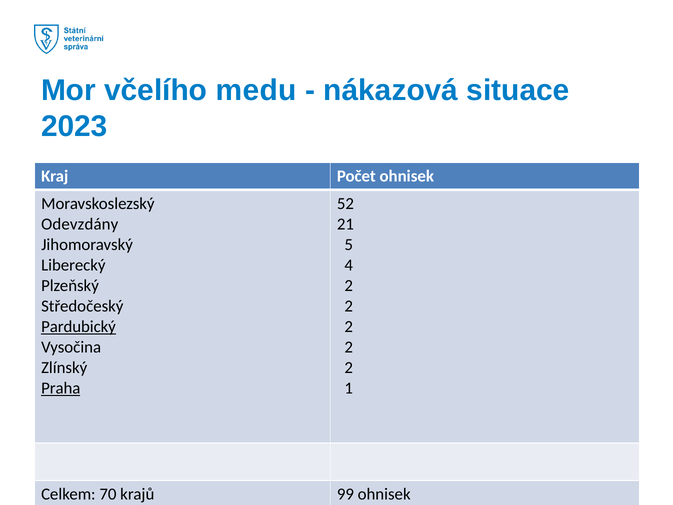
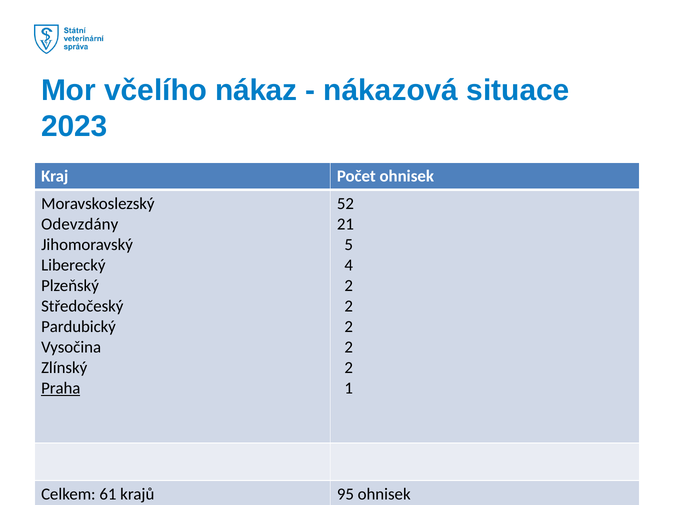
medu: medu -> nákaz
Pardubický underline: present -> none
70: 70 -> 61
99: 99 -> 95
